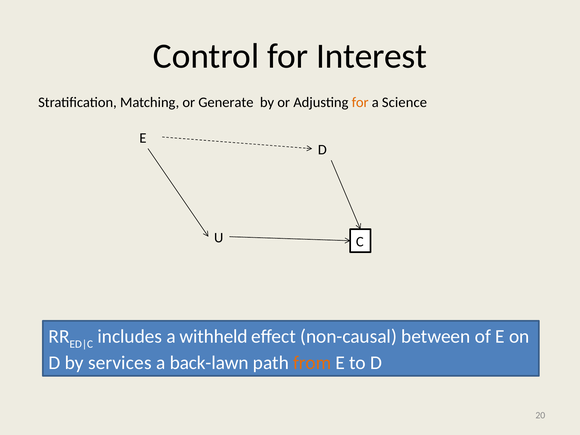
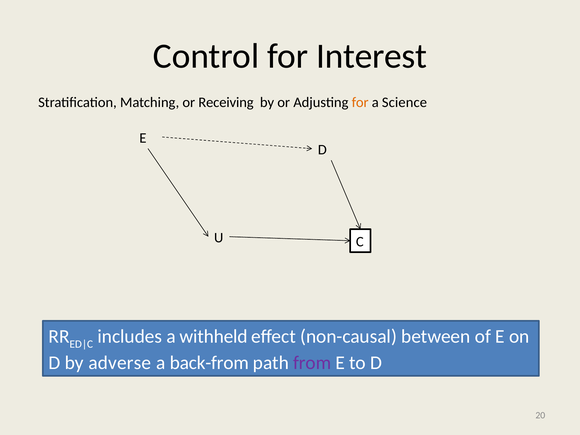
Generate: Generate -> Receiving
services: services -> adverse
back-lawn: back-lawn -> back-from
from colour: orange -> purple
